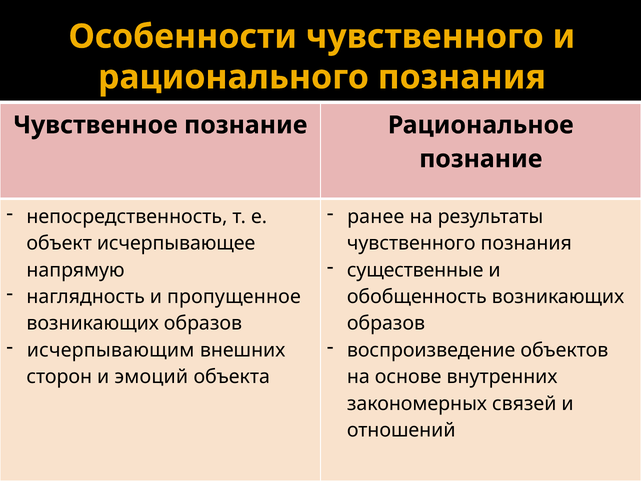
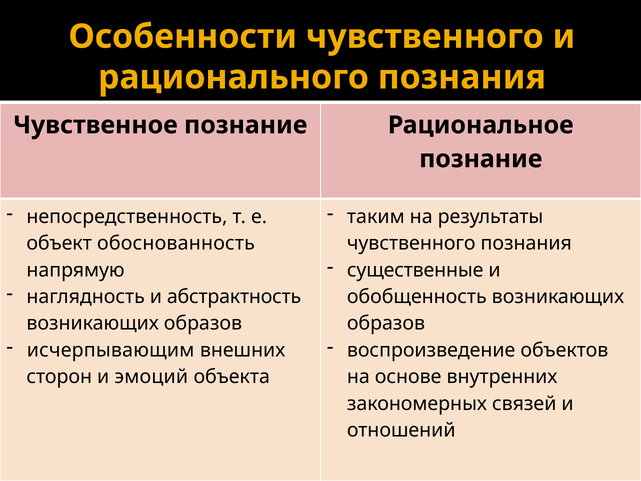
ранее: ранее -> таким
исчерпывающее: исчерпывающее -> обоснованность
пропущенное: пропущенное -> абстрактность
